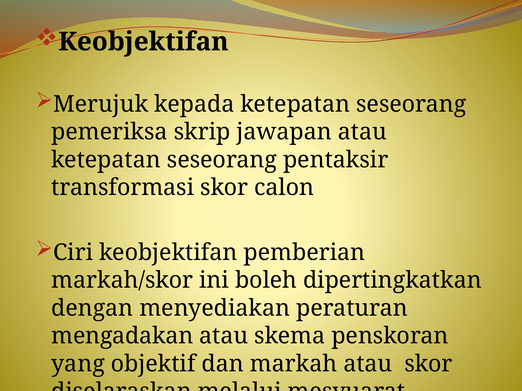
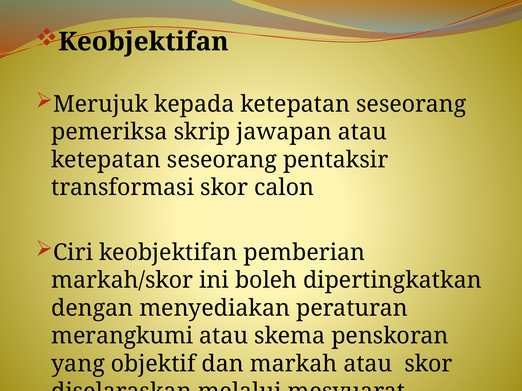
mengadakan: mengadakan -> merangkumi
